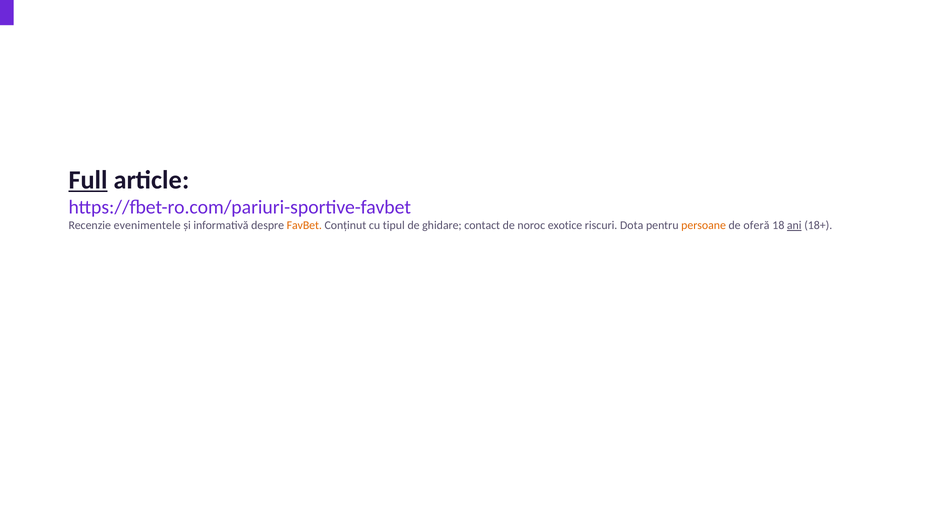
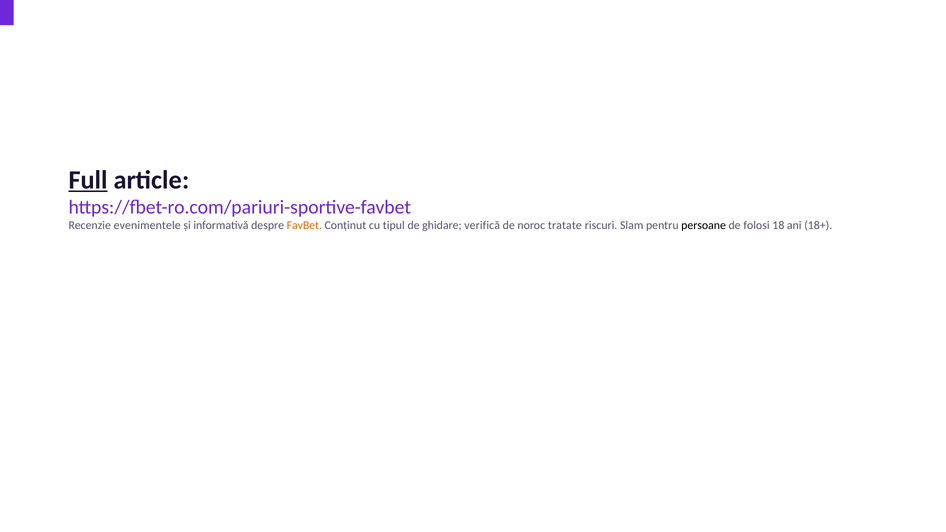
contact: contact -> verifică
exotice: exotice -> tratate
Dota: Dota -> Slam
persoane colour: orange -> black
oferă: oferă -> folosi
ani underline: present -> none
